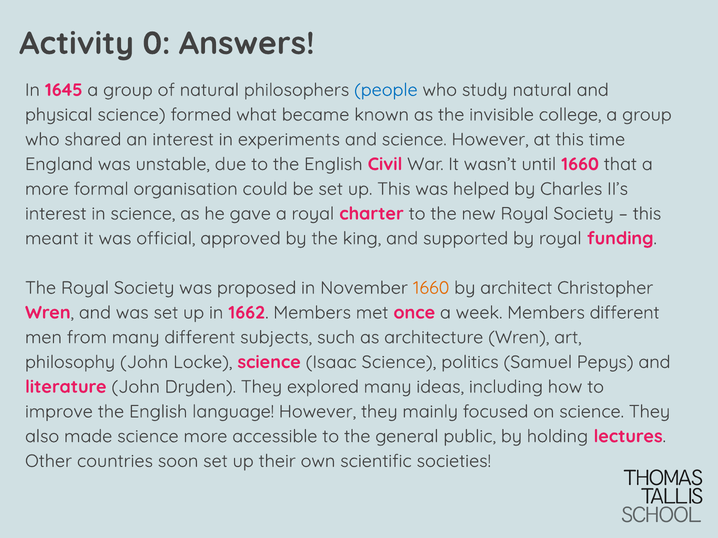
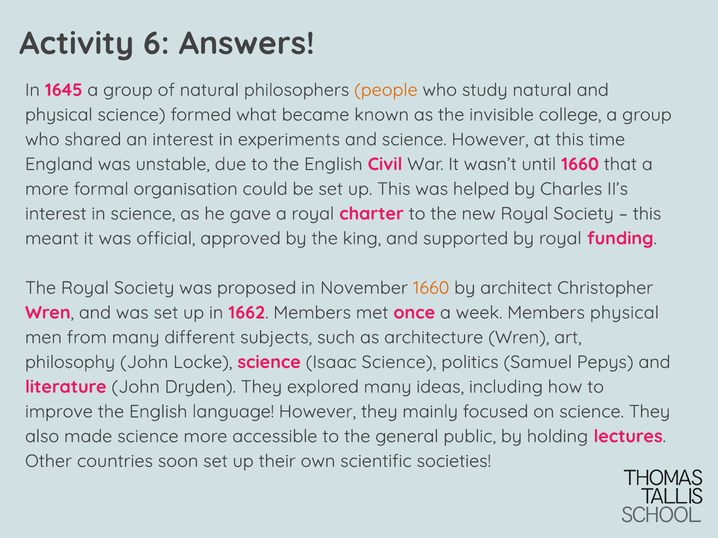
0: 0 -> 6
people colour: blue -> orange
Members different: different -> physical
